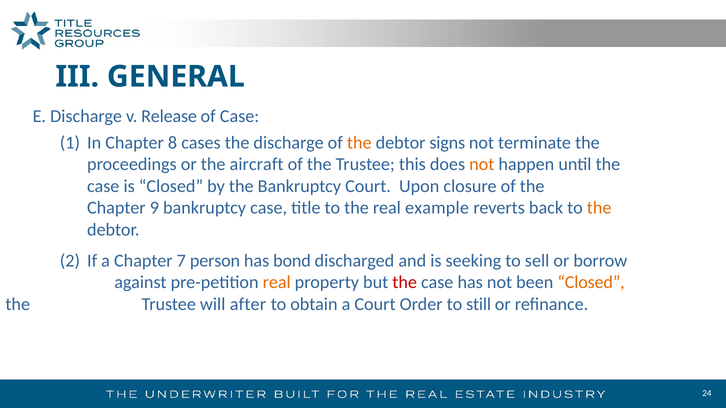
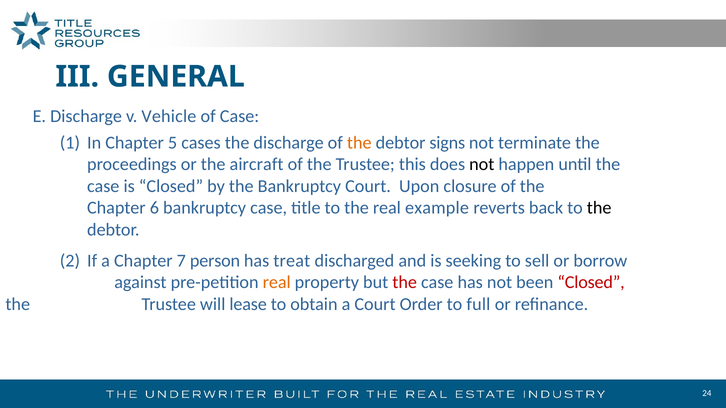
Release: Release -> Vehicle
8: 8 -> 5
not at (482, 165) colour: orange -> black
9: 9 -> 6
the at (599, 208) colour: orange -> black
bond: bond -> treat
Closed at (591, 283) colour: orange -> red
after: after -> lease
still: still -> full
